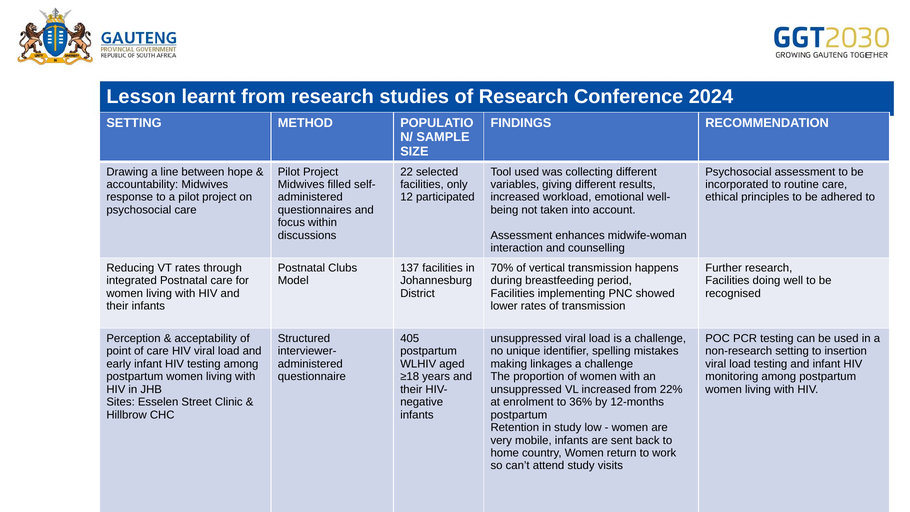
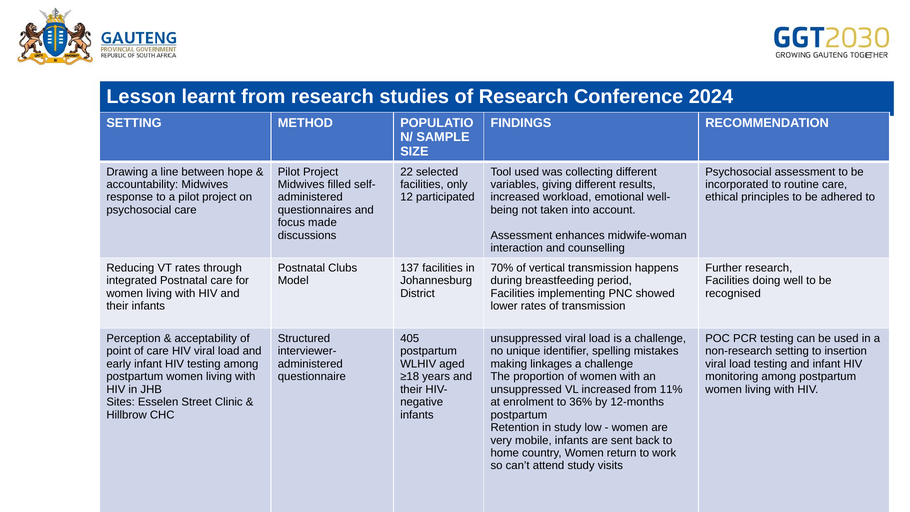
within: within -> made
22%: 22% -> 11%
